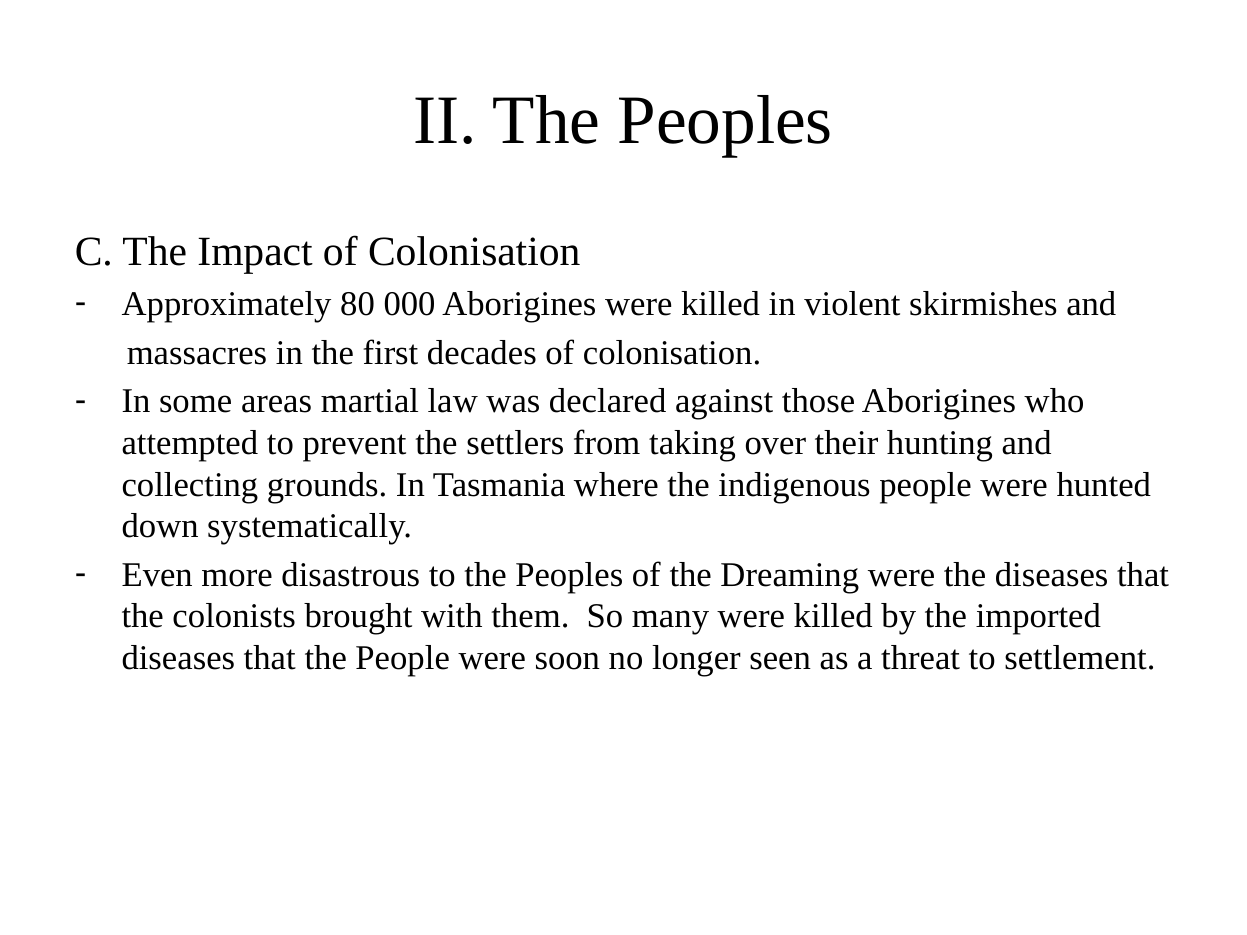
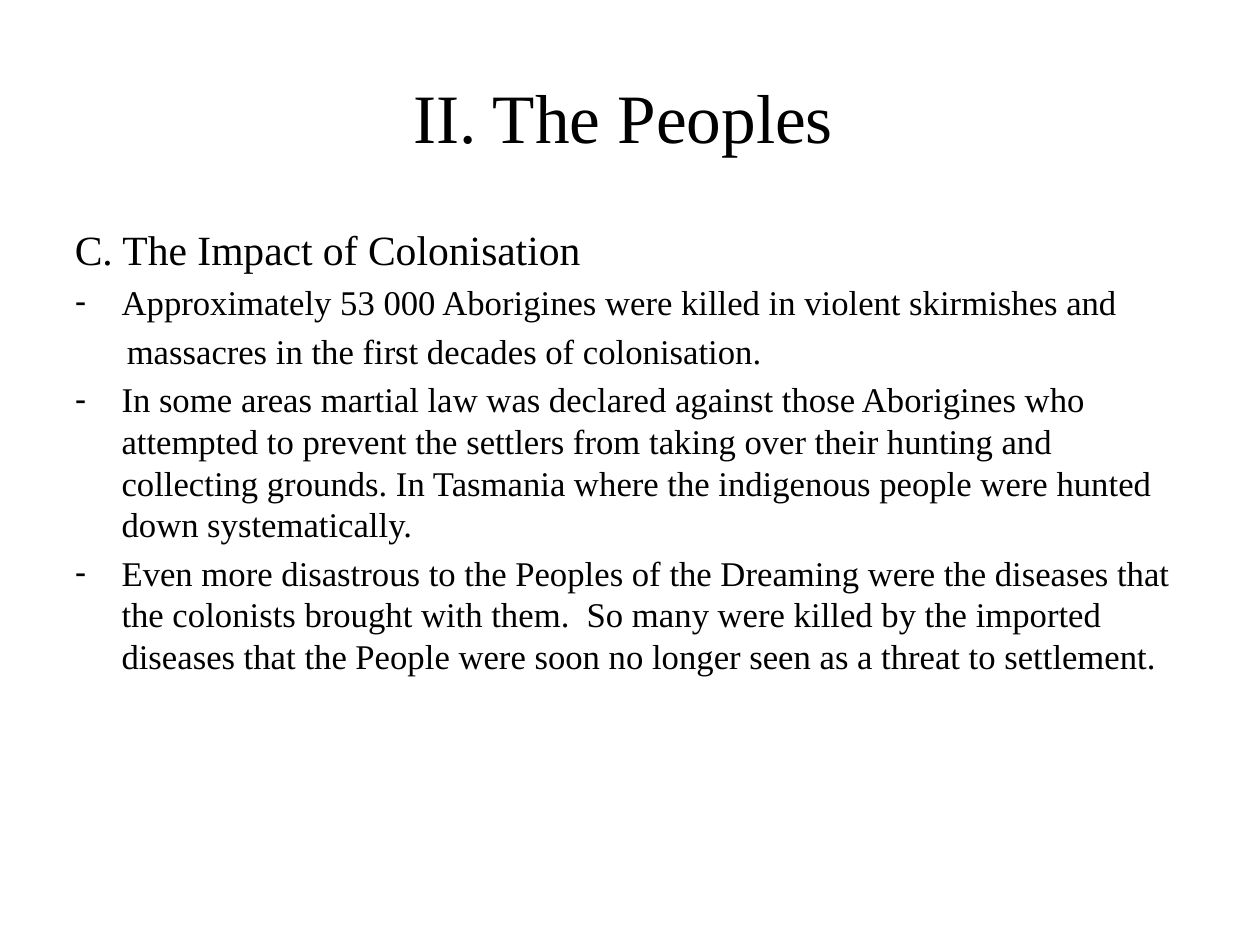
80: 80 -> 53
